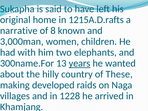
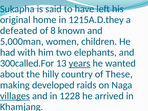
1215A.D.rafts: 1215A.D.rafts -> 1215A.D.they
narrative: narrative -> defeated
3,000man: 3,000man -> 5,000man
300name.For: 300name.For -> 300called.For
villages underline: none -> present
